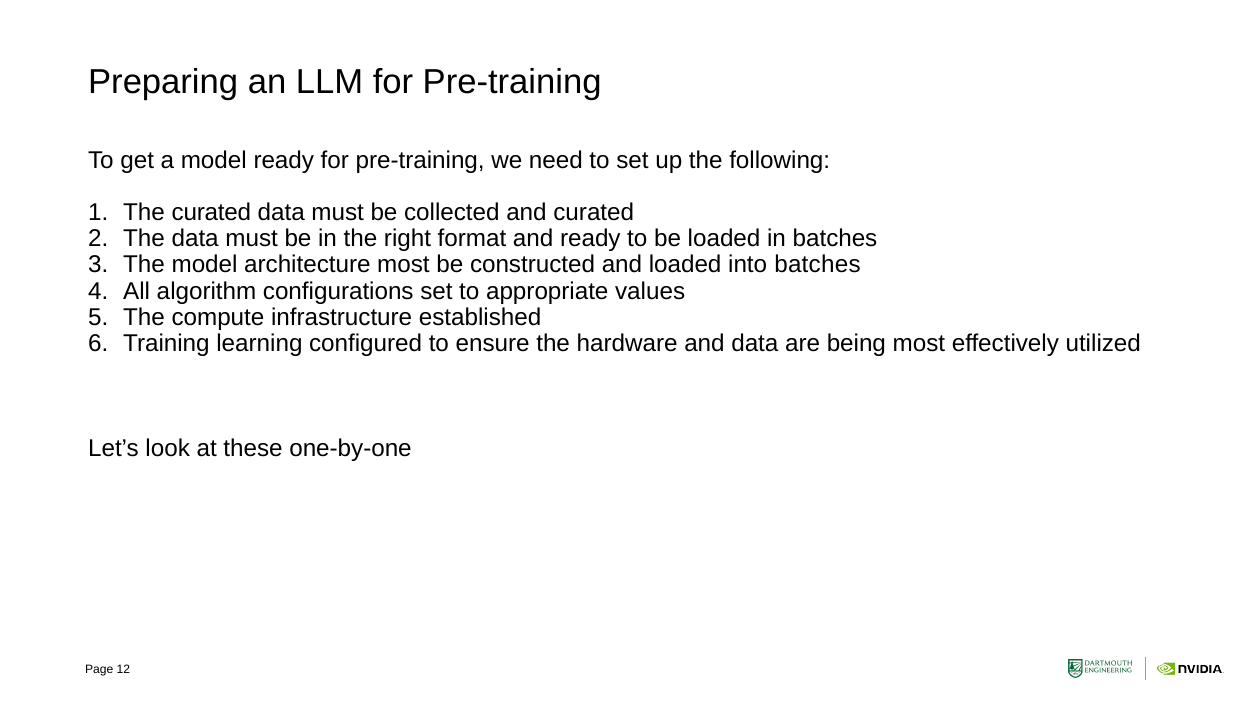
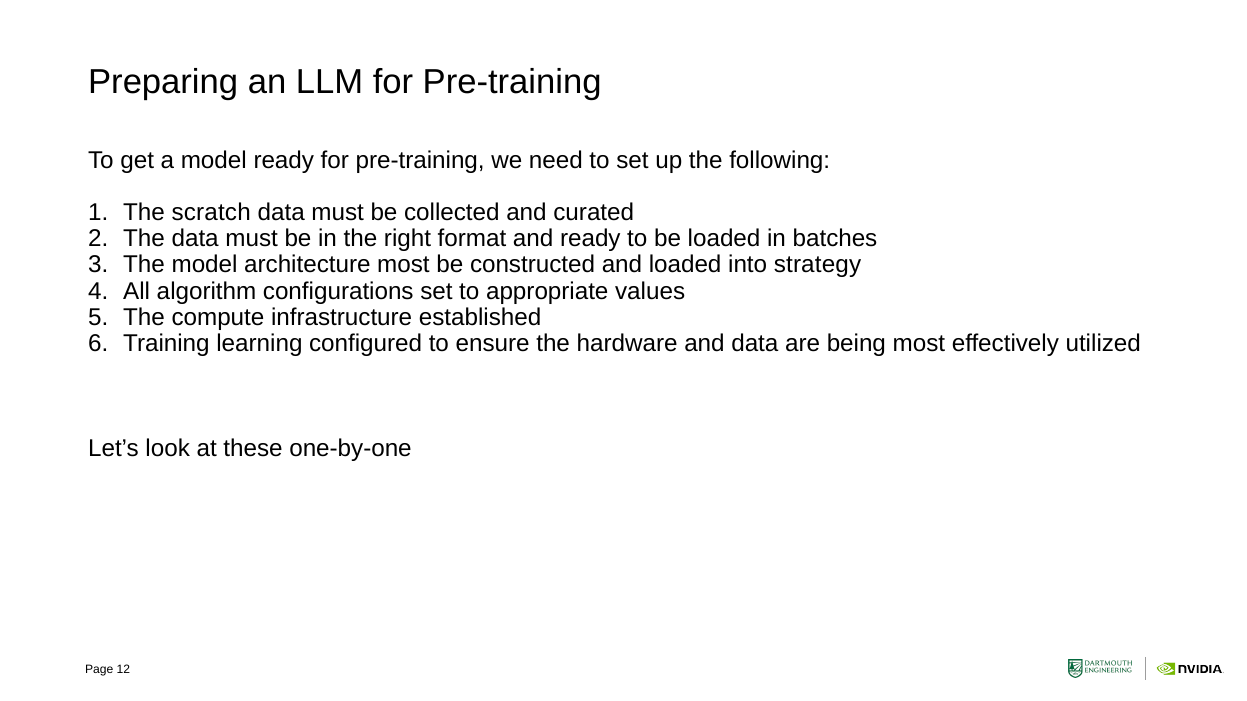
The curated: curated -> scratch
into batches: batches -> strategy
